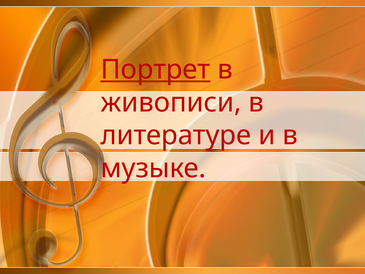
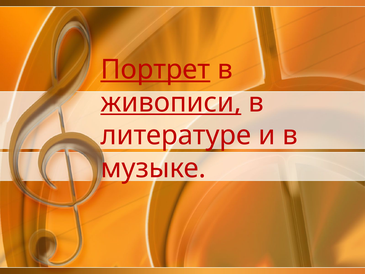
живописи underline: none -> present
